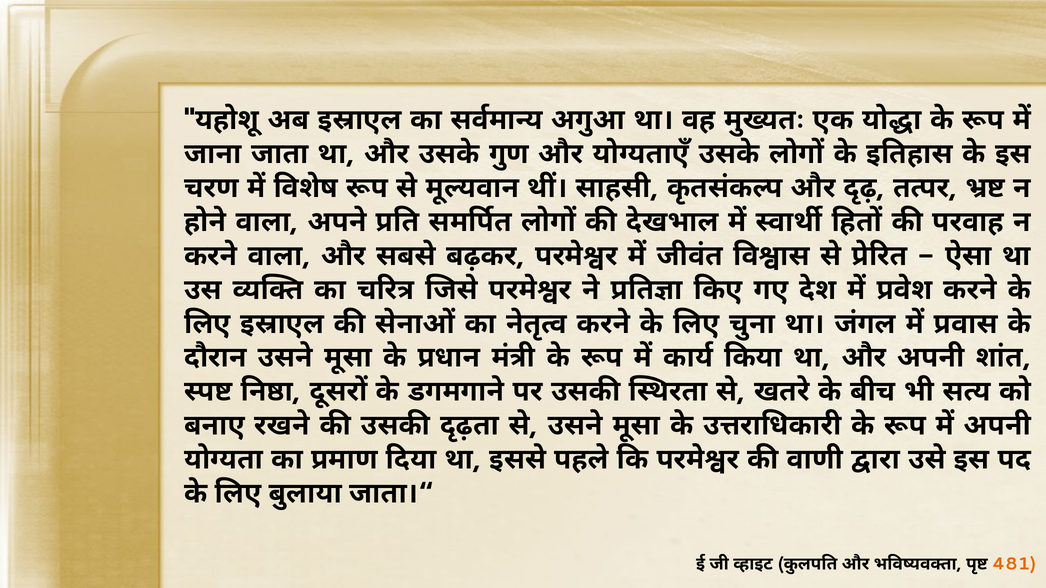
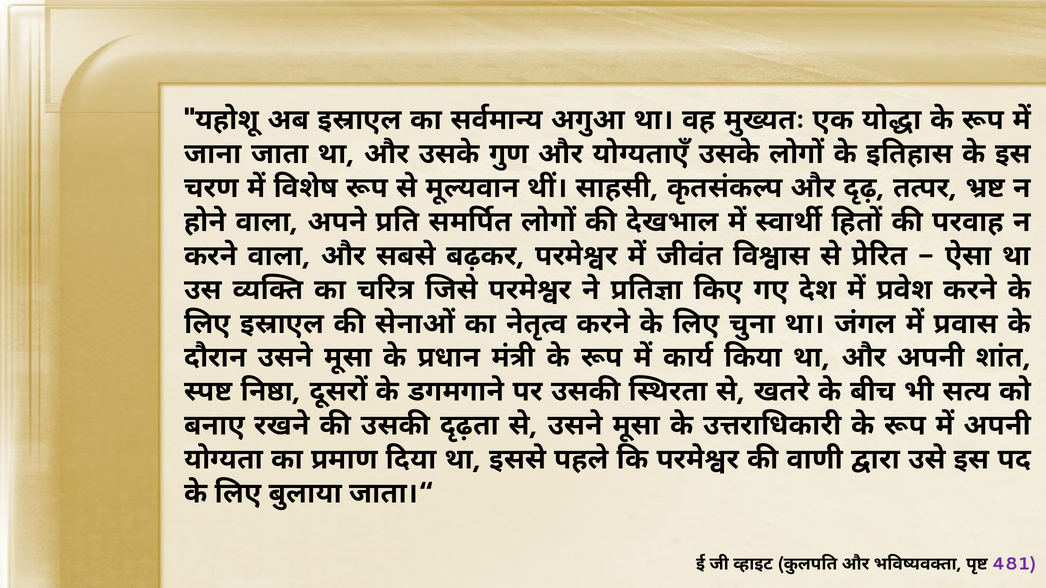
481 colour: orange -> purple
